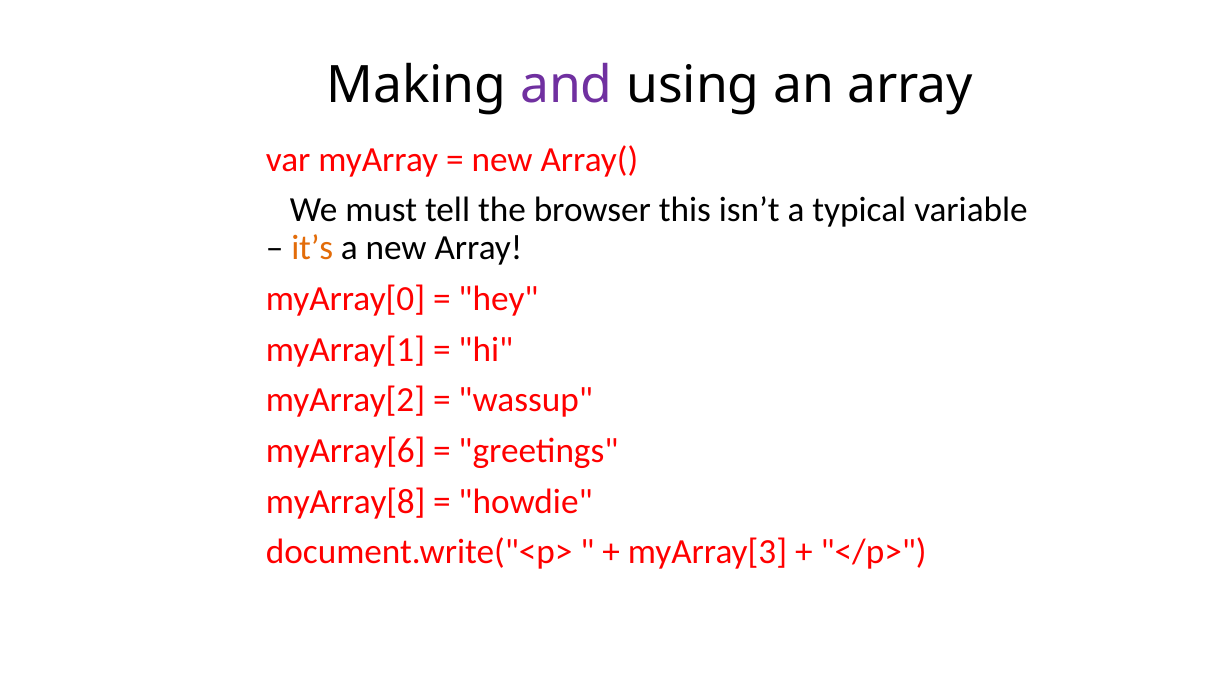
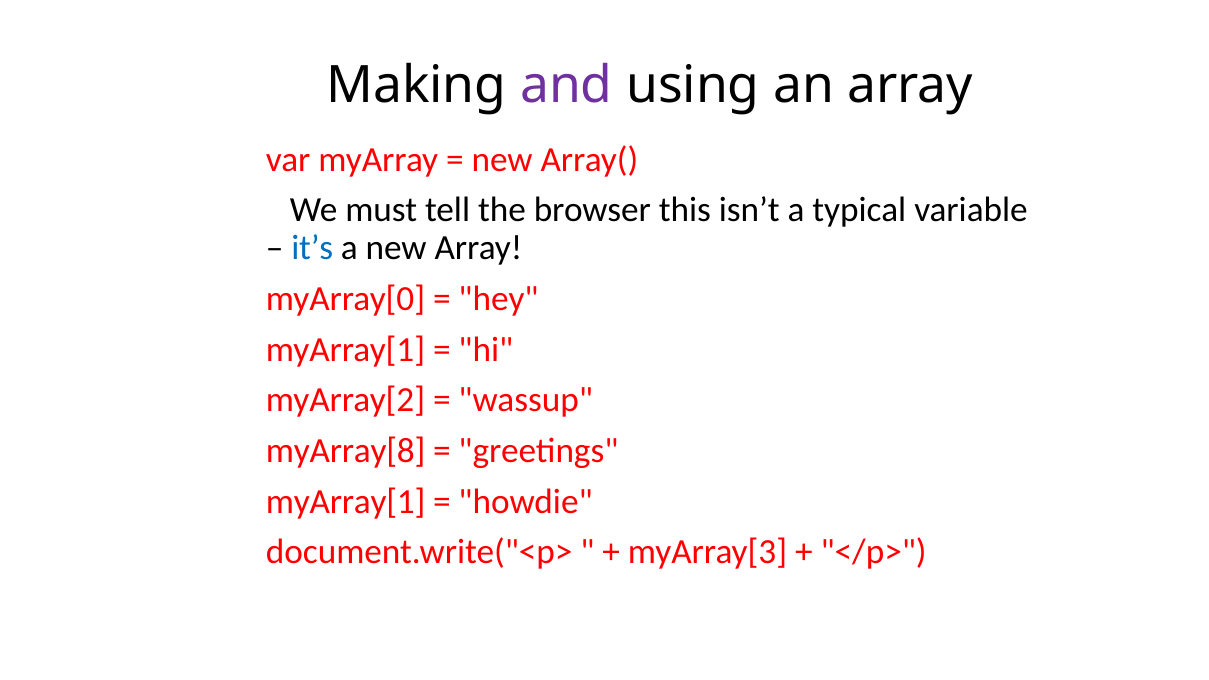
it’s colour: orange -> blue
myArray[6: myArray[6 -> myArray[8
myArray[8 at (346, 502): myArray[8 -> myArray[1
